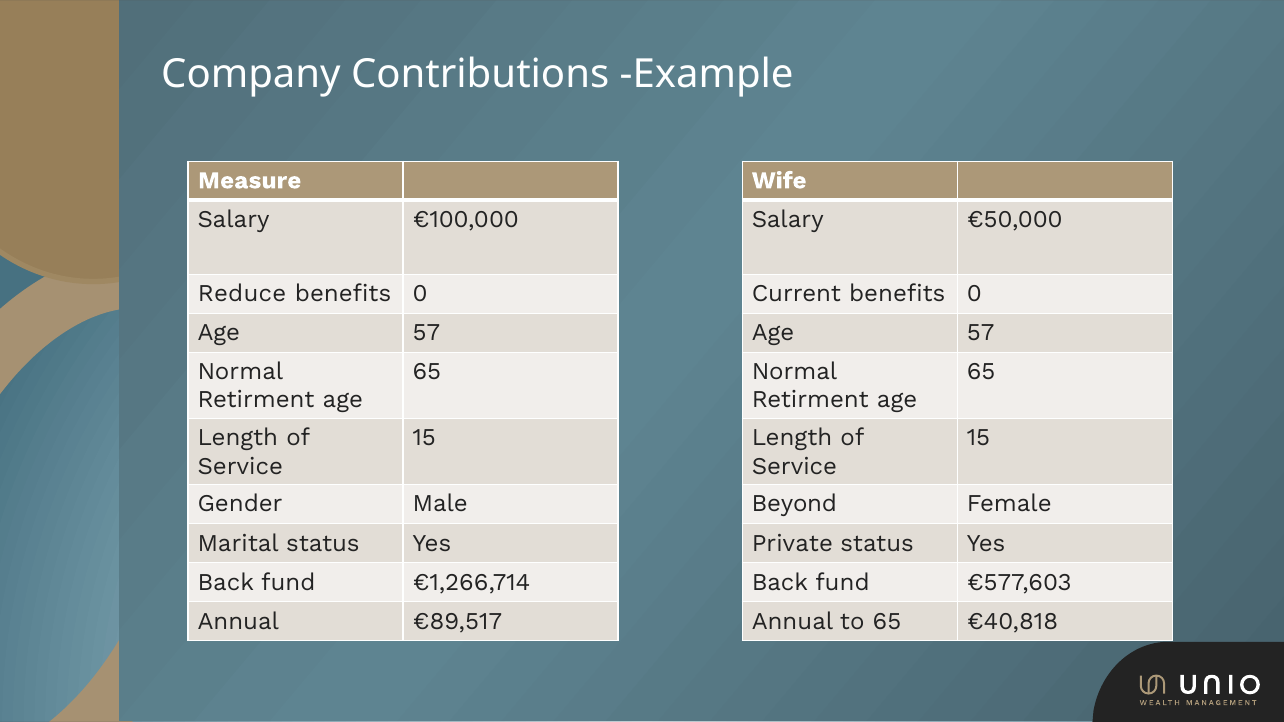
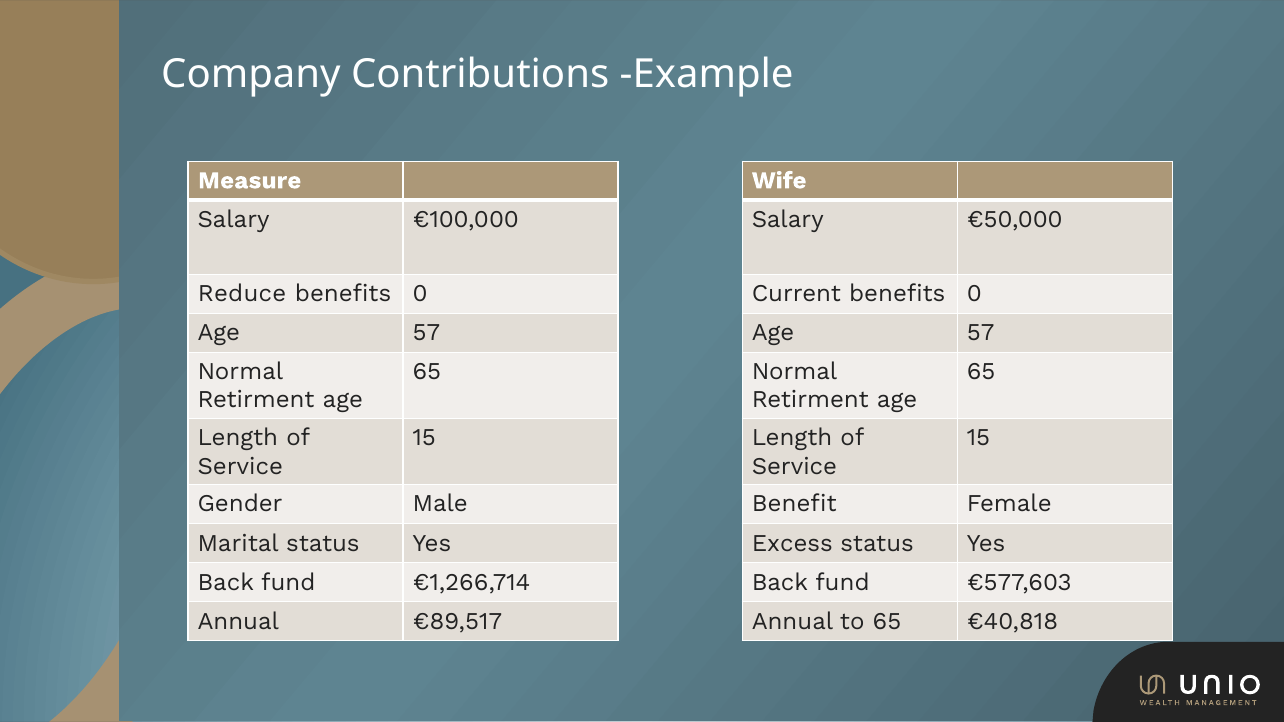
Beyond: Beyond -> Benefit
Private: Private -> Excess
